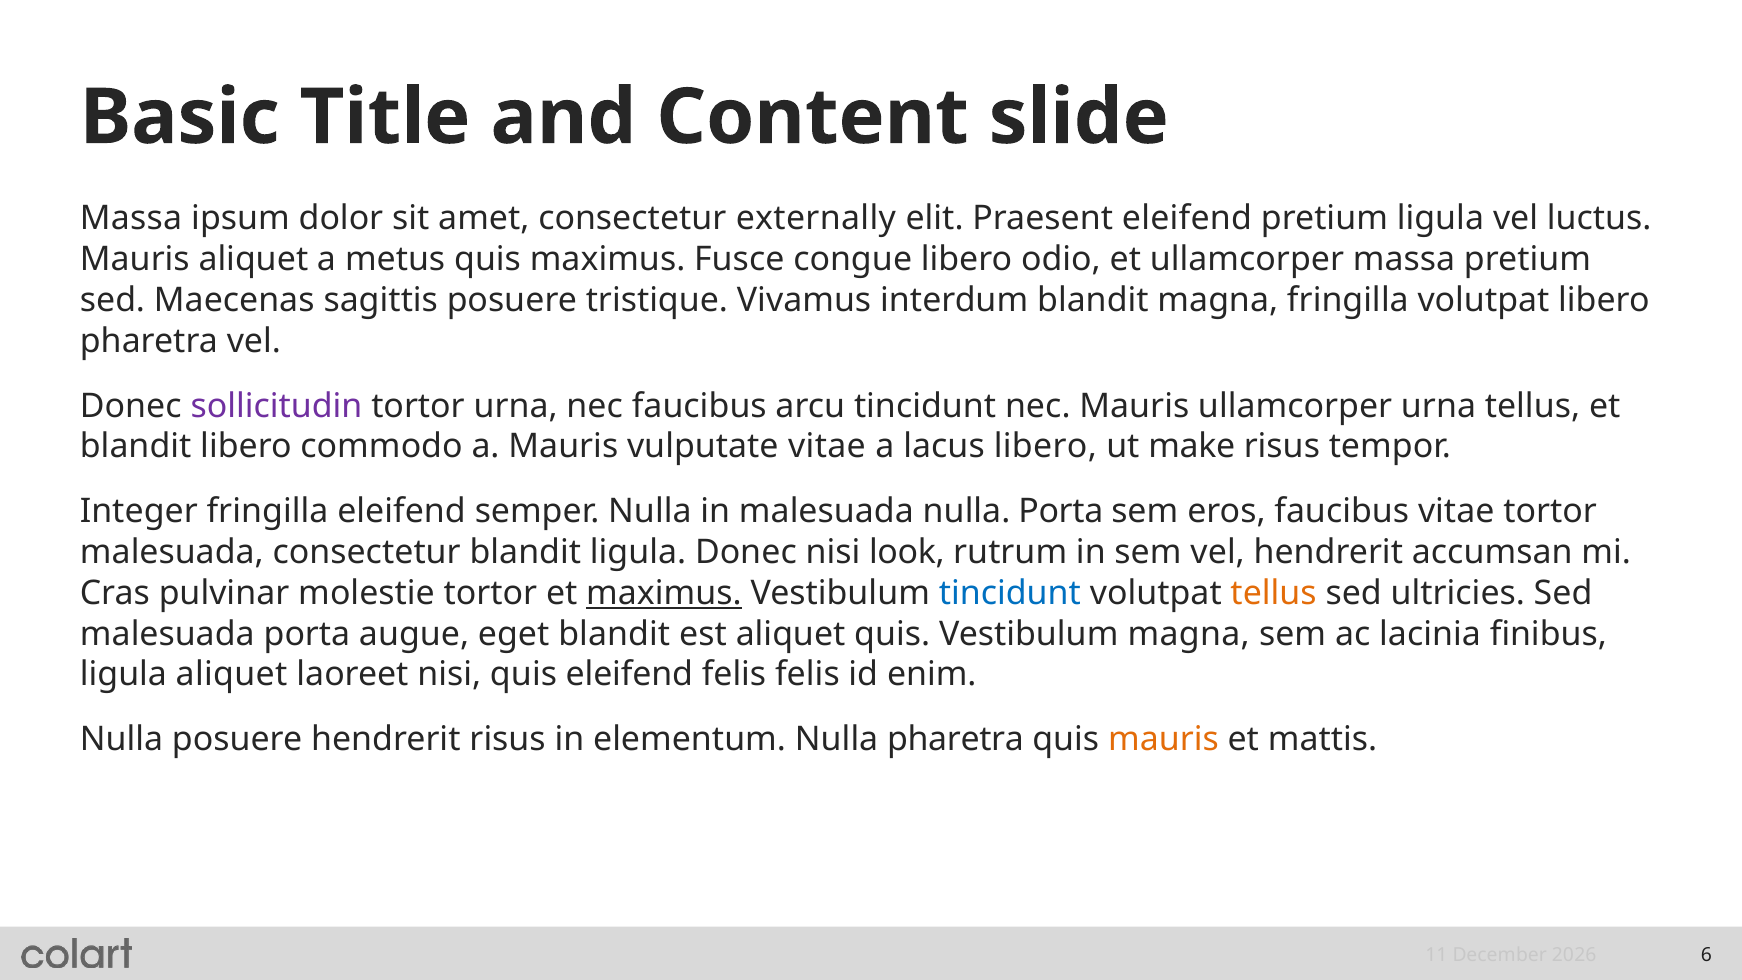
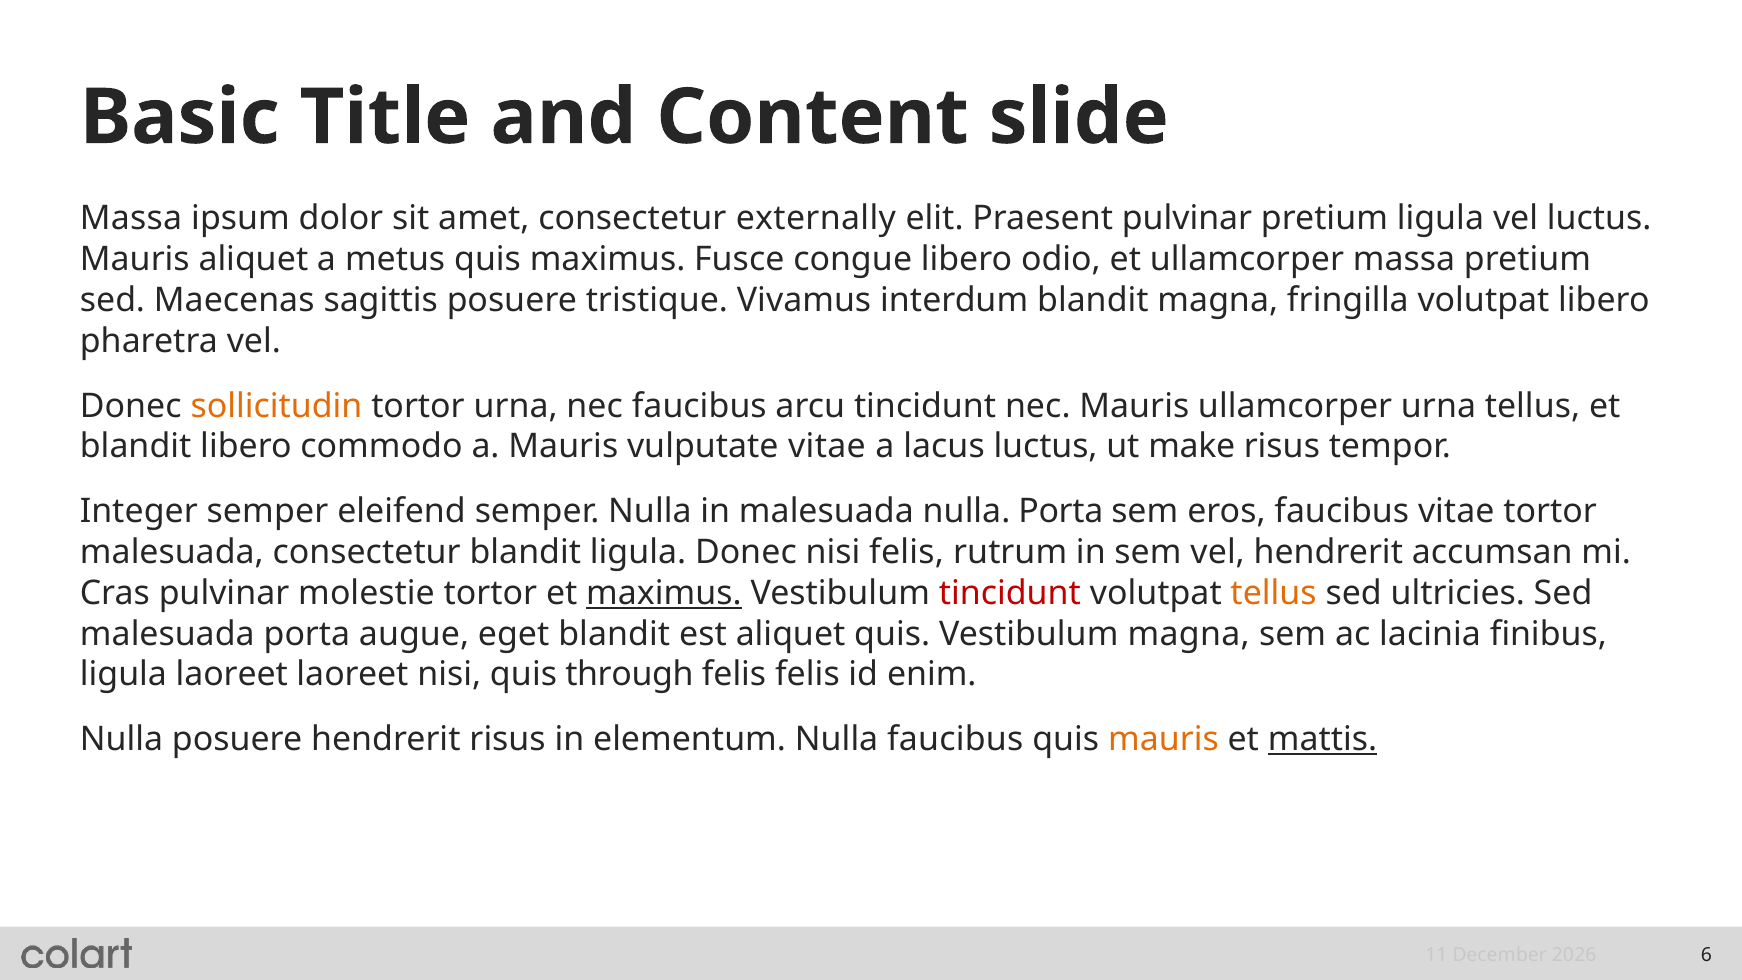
Praesent eleifend: eleifend -> pulvinar
sollicitudin colour: purple -> orange
lacus libero: libero -> luctus
Integer fringilla: fringilla -> semper
nisi look: look -> felis
tincidunt at (1010, 593) colour: blue -> red
ligula aliquet: aliquet -> laoreet
quis eleifend: eleifend -> through
Nulla pharetra: pharetra -> faucibus
mattis underline: none -> present
